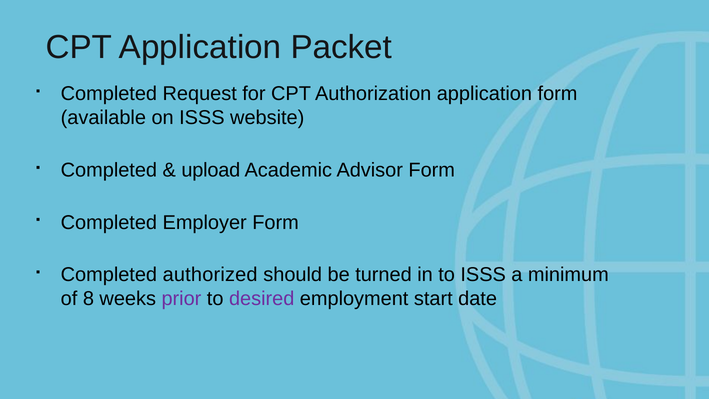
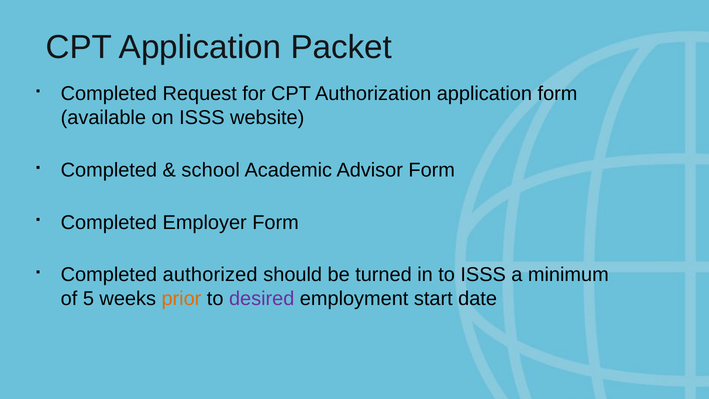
upload: upload -> school
8: 8 -> 5
prior colour: purple -> orange
